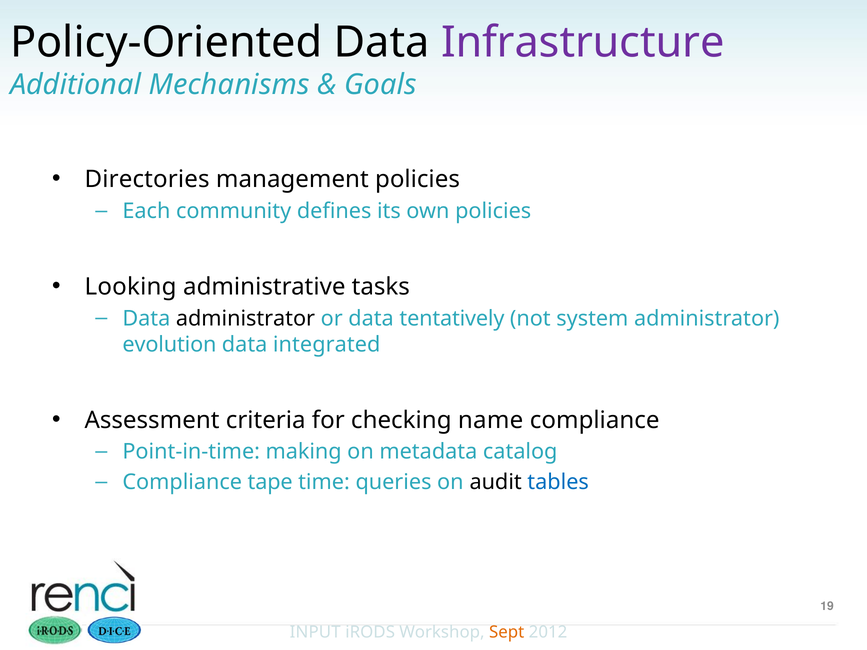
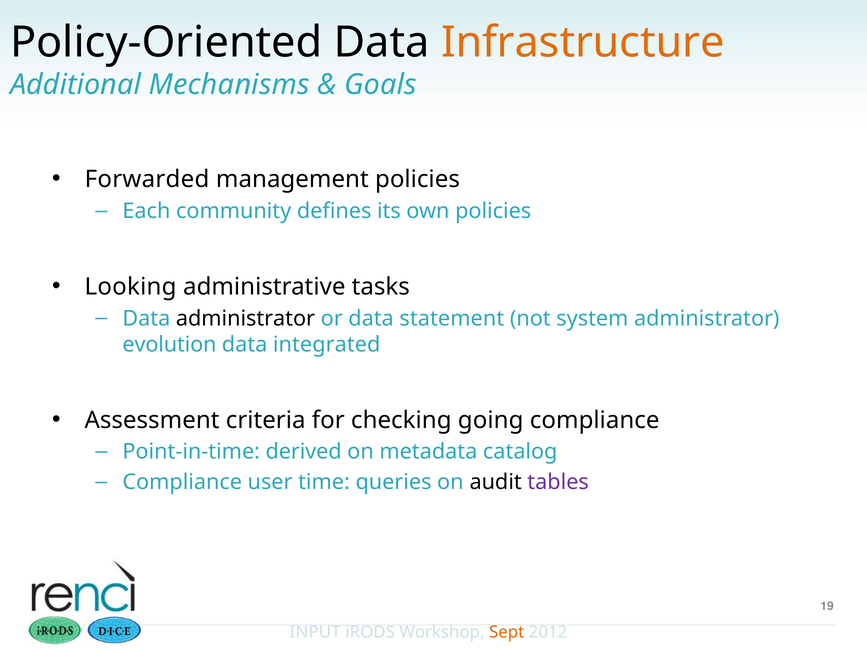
Infrastructure colour: purple -> orange
Directories: Directories -> Forwarded
tentatively: tentatively -> statement
name: name -> going
making: making -> derived
tape: tape -> user
tables colour: blue -> purple
